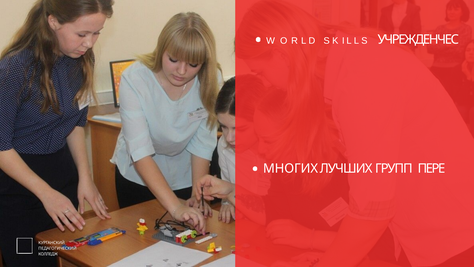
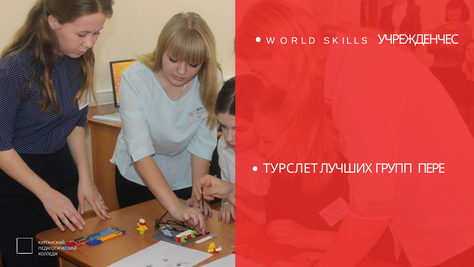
МНОГИХ: МНОГИХ -> ТУРСЛЕТ
